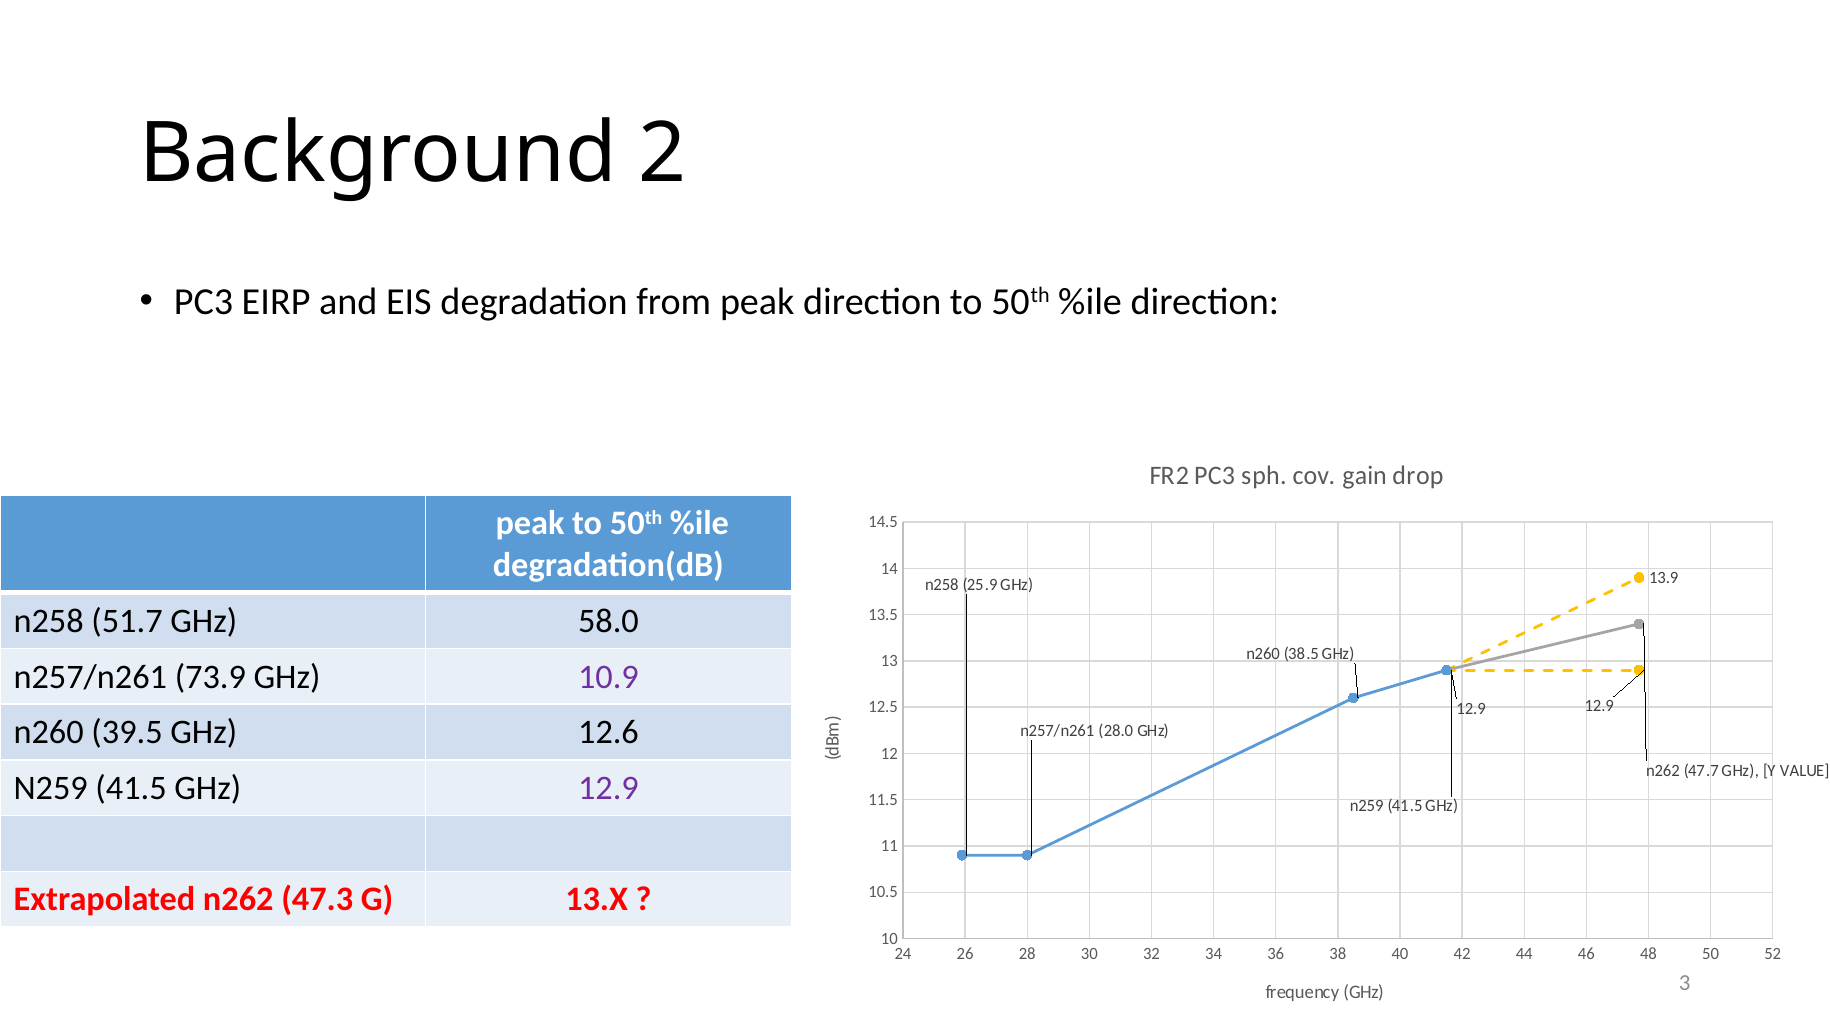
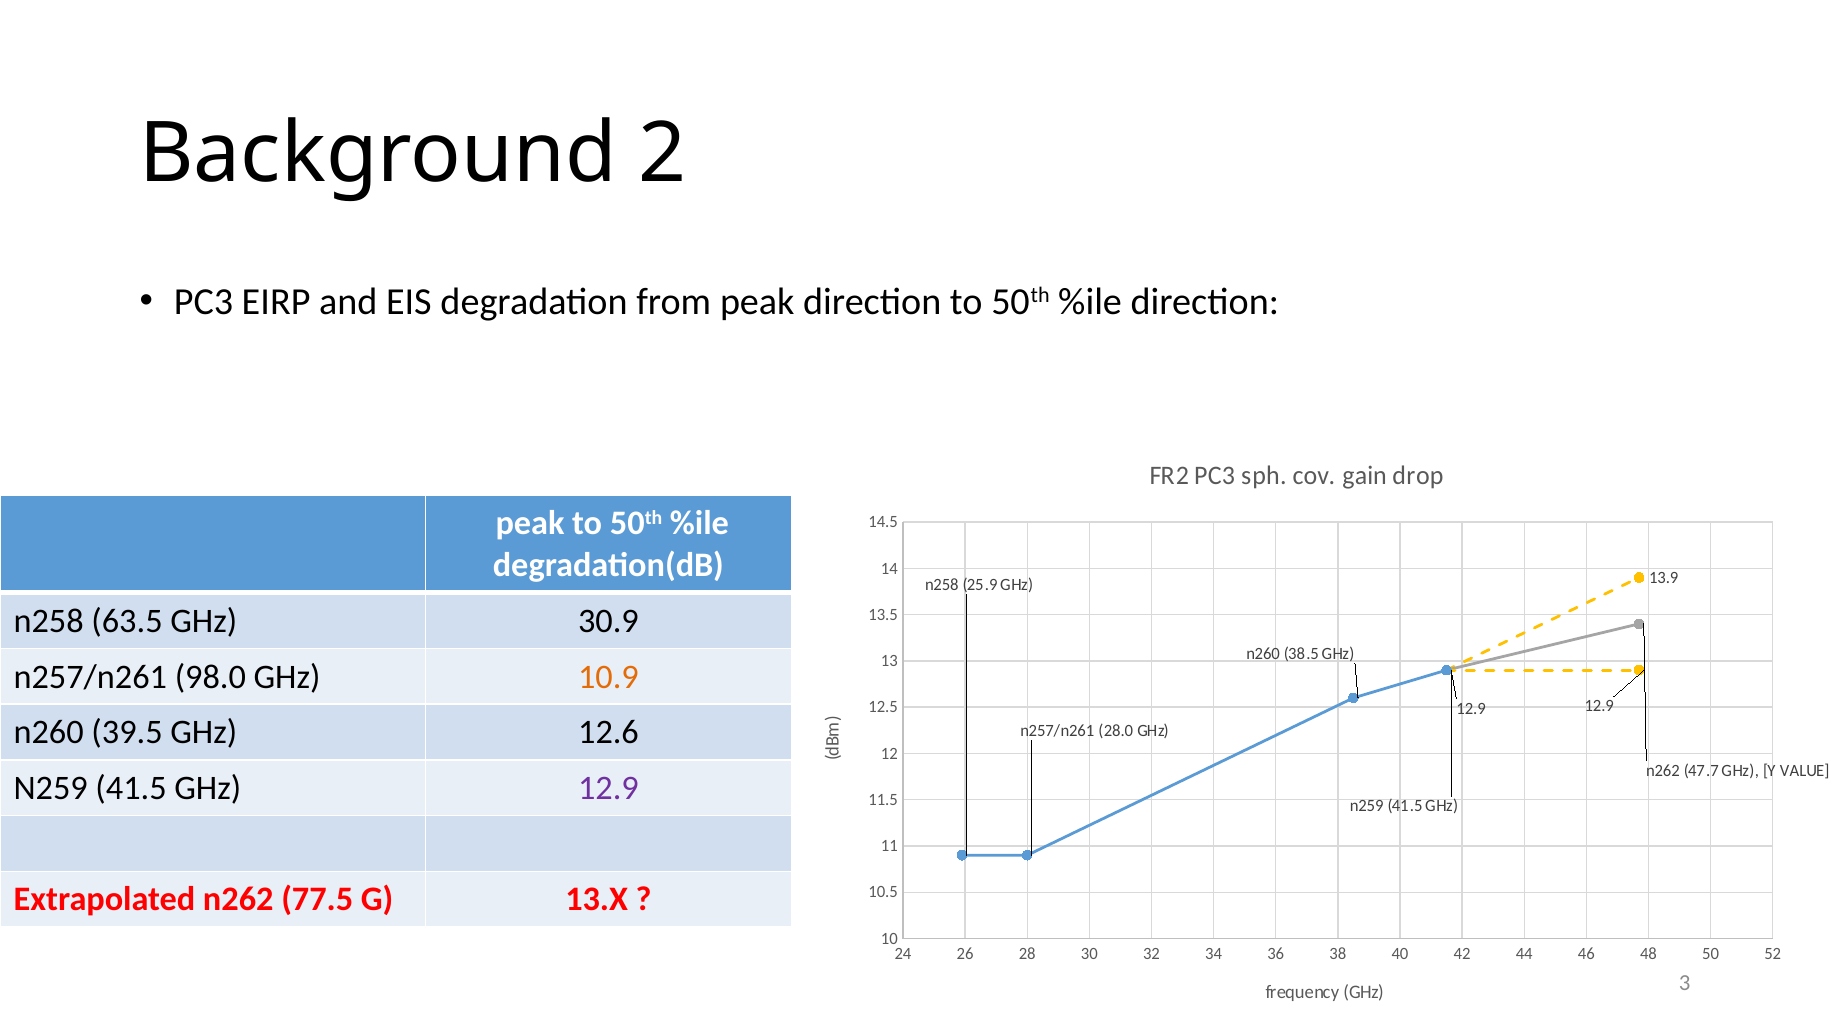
51.7: 51.7 -> 63.5
58.0: 58.0 -> 30.9
73.9: 73.9 -> 98.0
10.9 colour: purple -> orange
47.3: 47.3 -> 77.5
